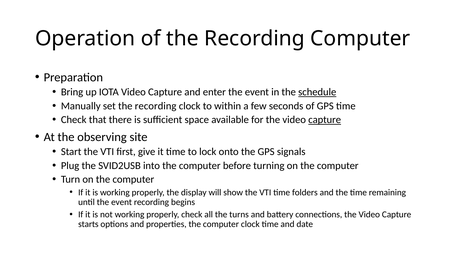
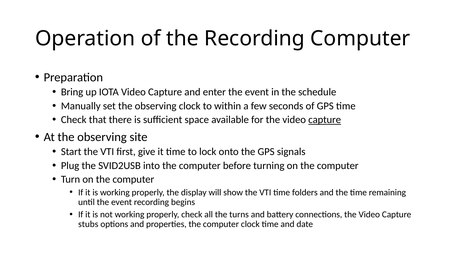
schedule underline: present -> none
set the recording: recording -> observing
starts: starts -> stubs
